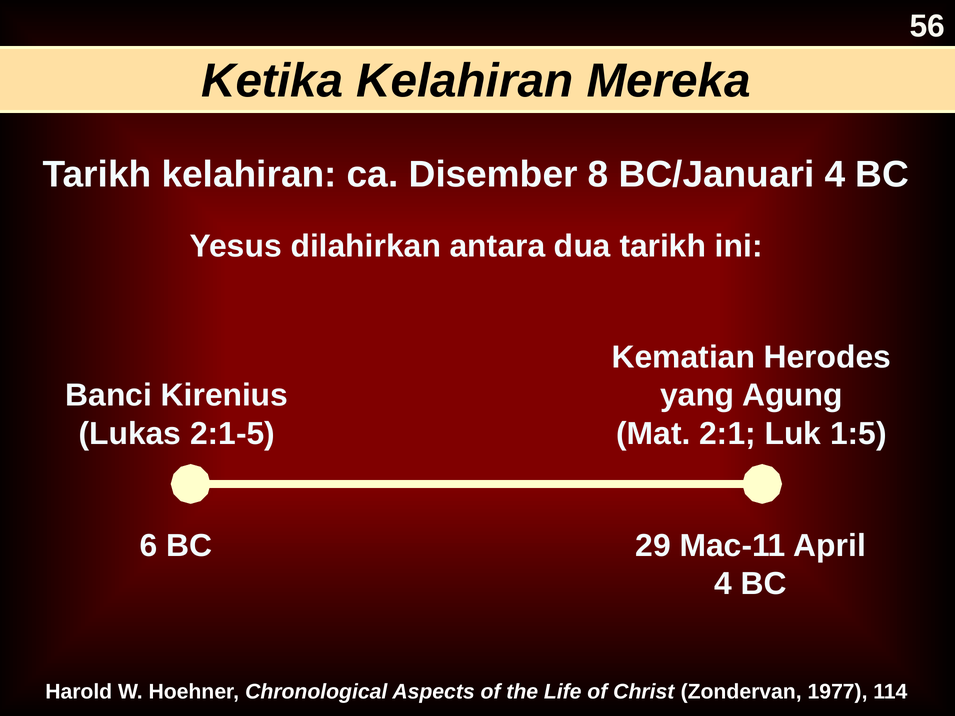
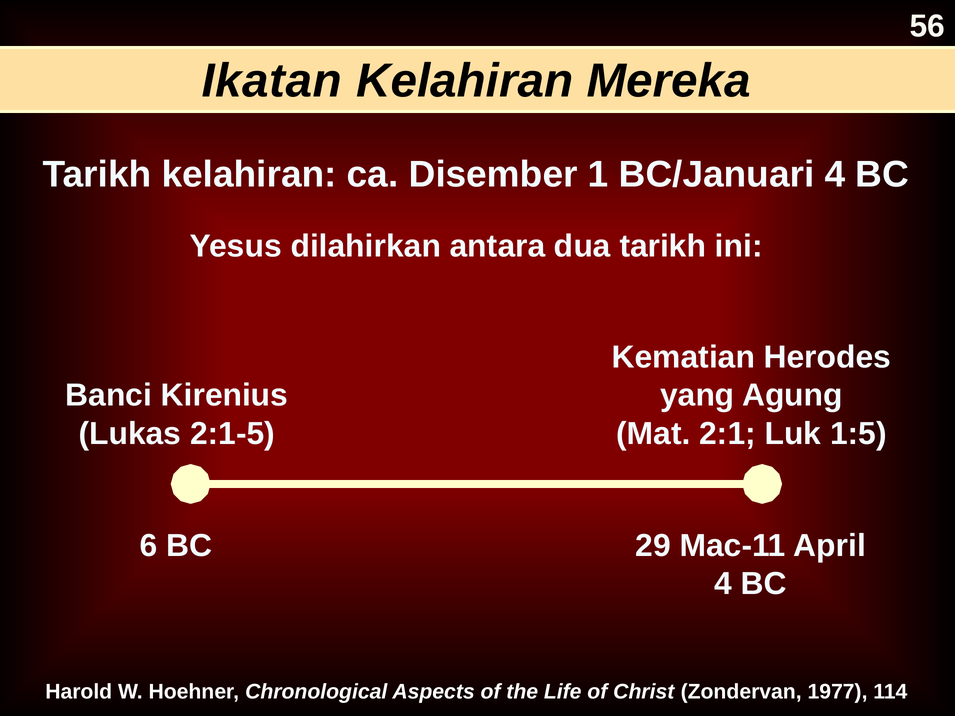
Ketika: Ketika -> Ikatan
8: 8 -> 1
